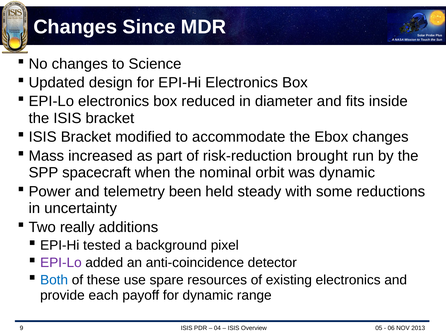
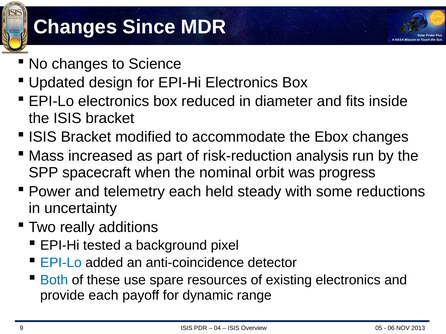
brought: brought -> analysis
was dynamic: dynamic -> progress
telemetry been: been -> each
EPI-Lo at (61, 263) colour: purple -> blue
